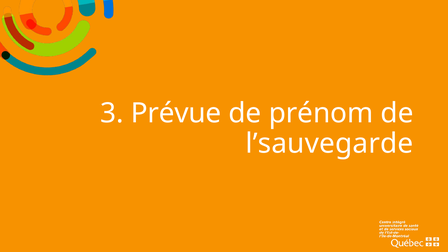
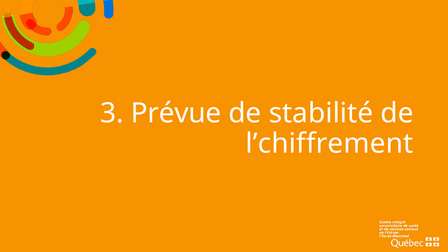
prénom: prénom -> stabilité
l’sauvegarde: l’sauvegarde -> l’chiffrement
